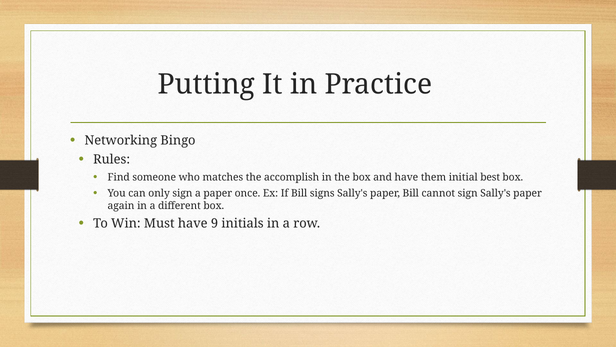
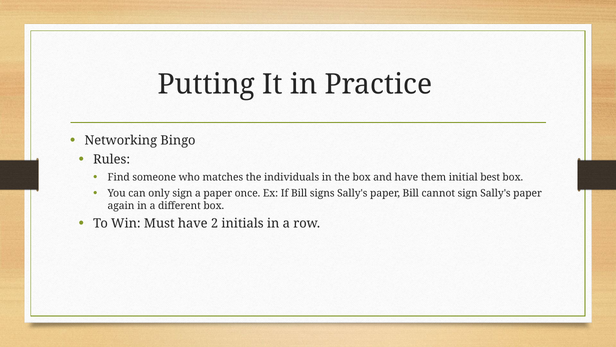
accomplish: accomplish -> individuals
9: 9 -> 2
